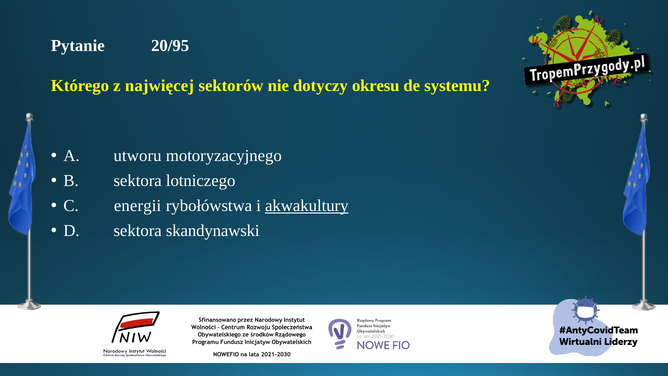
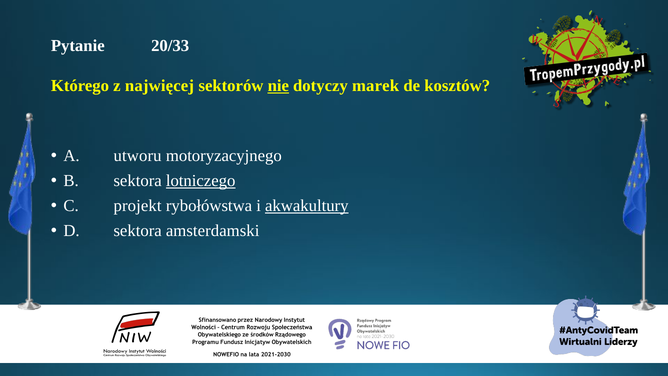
20/95: 20/95 -> 20/33
nie underline: none -> present
okresu: okresu -> marek
systemu: systemu -> kosztów
lotniczego underline: none -> present
energii: energii -> projekt
skandynawski: skandynawski -> amsterdamski
